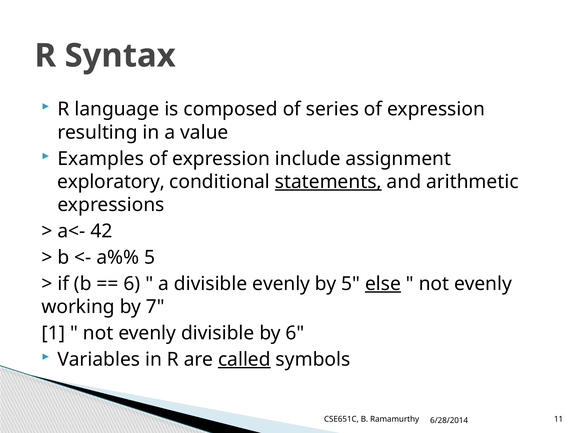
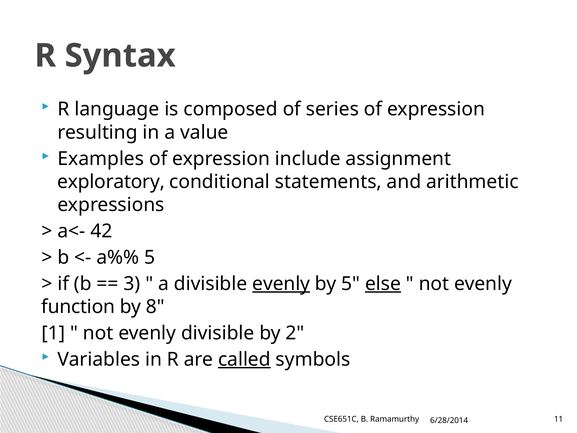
statements underline: present -> none
6 at (132, 284): 6 -> 3
evenly at (281, 284) underline: none -> present
working: working -> function
7: 7 -> 8
by 6: 6 -> 2
